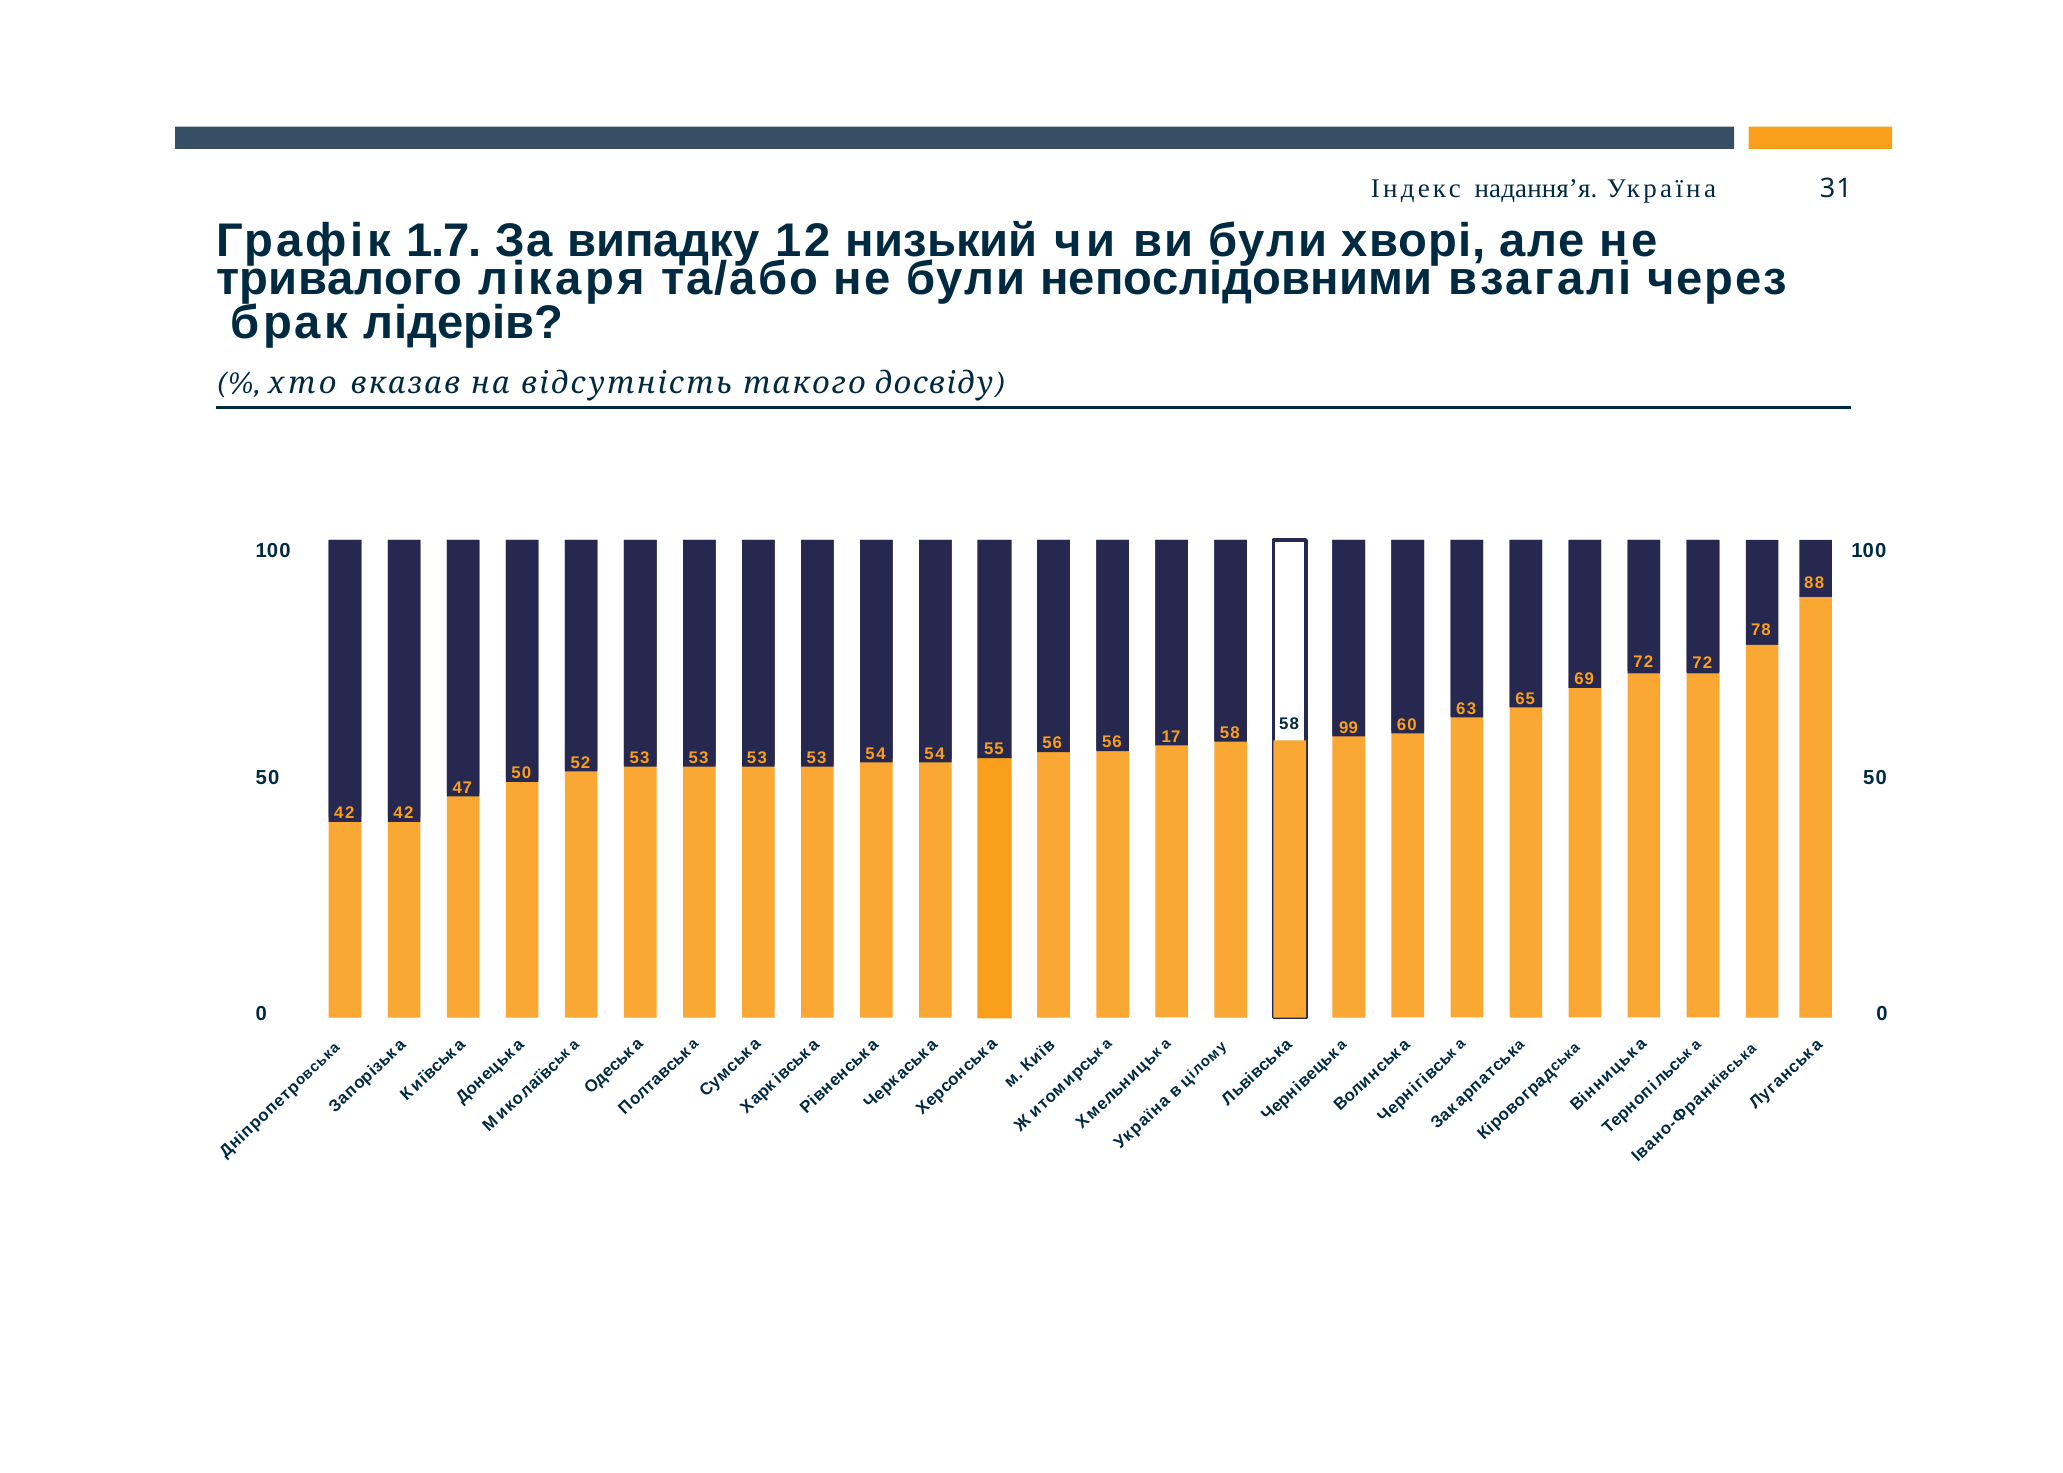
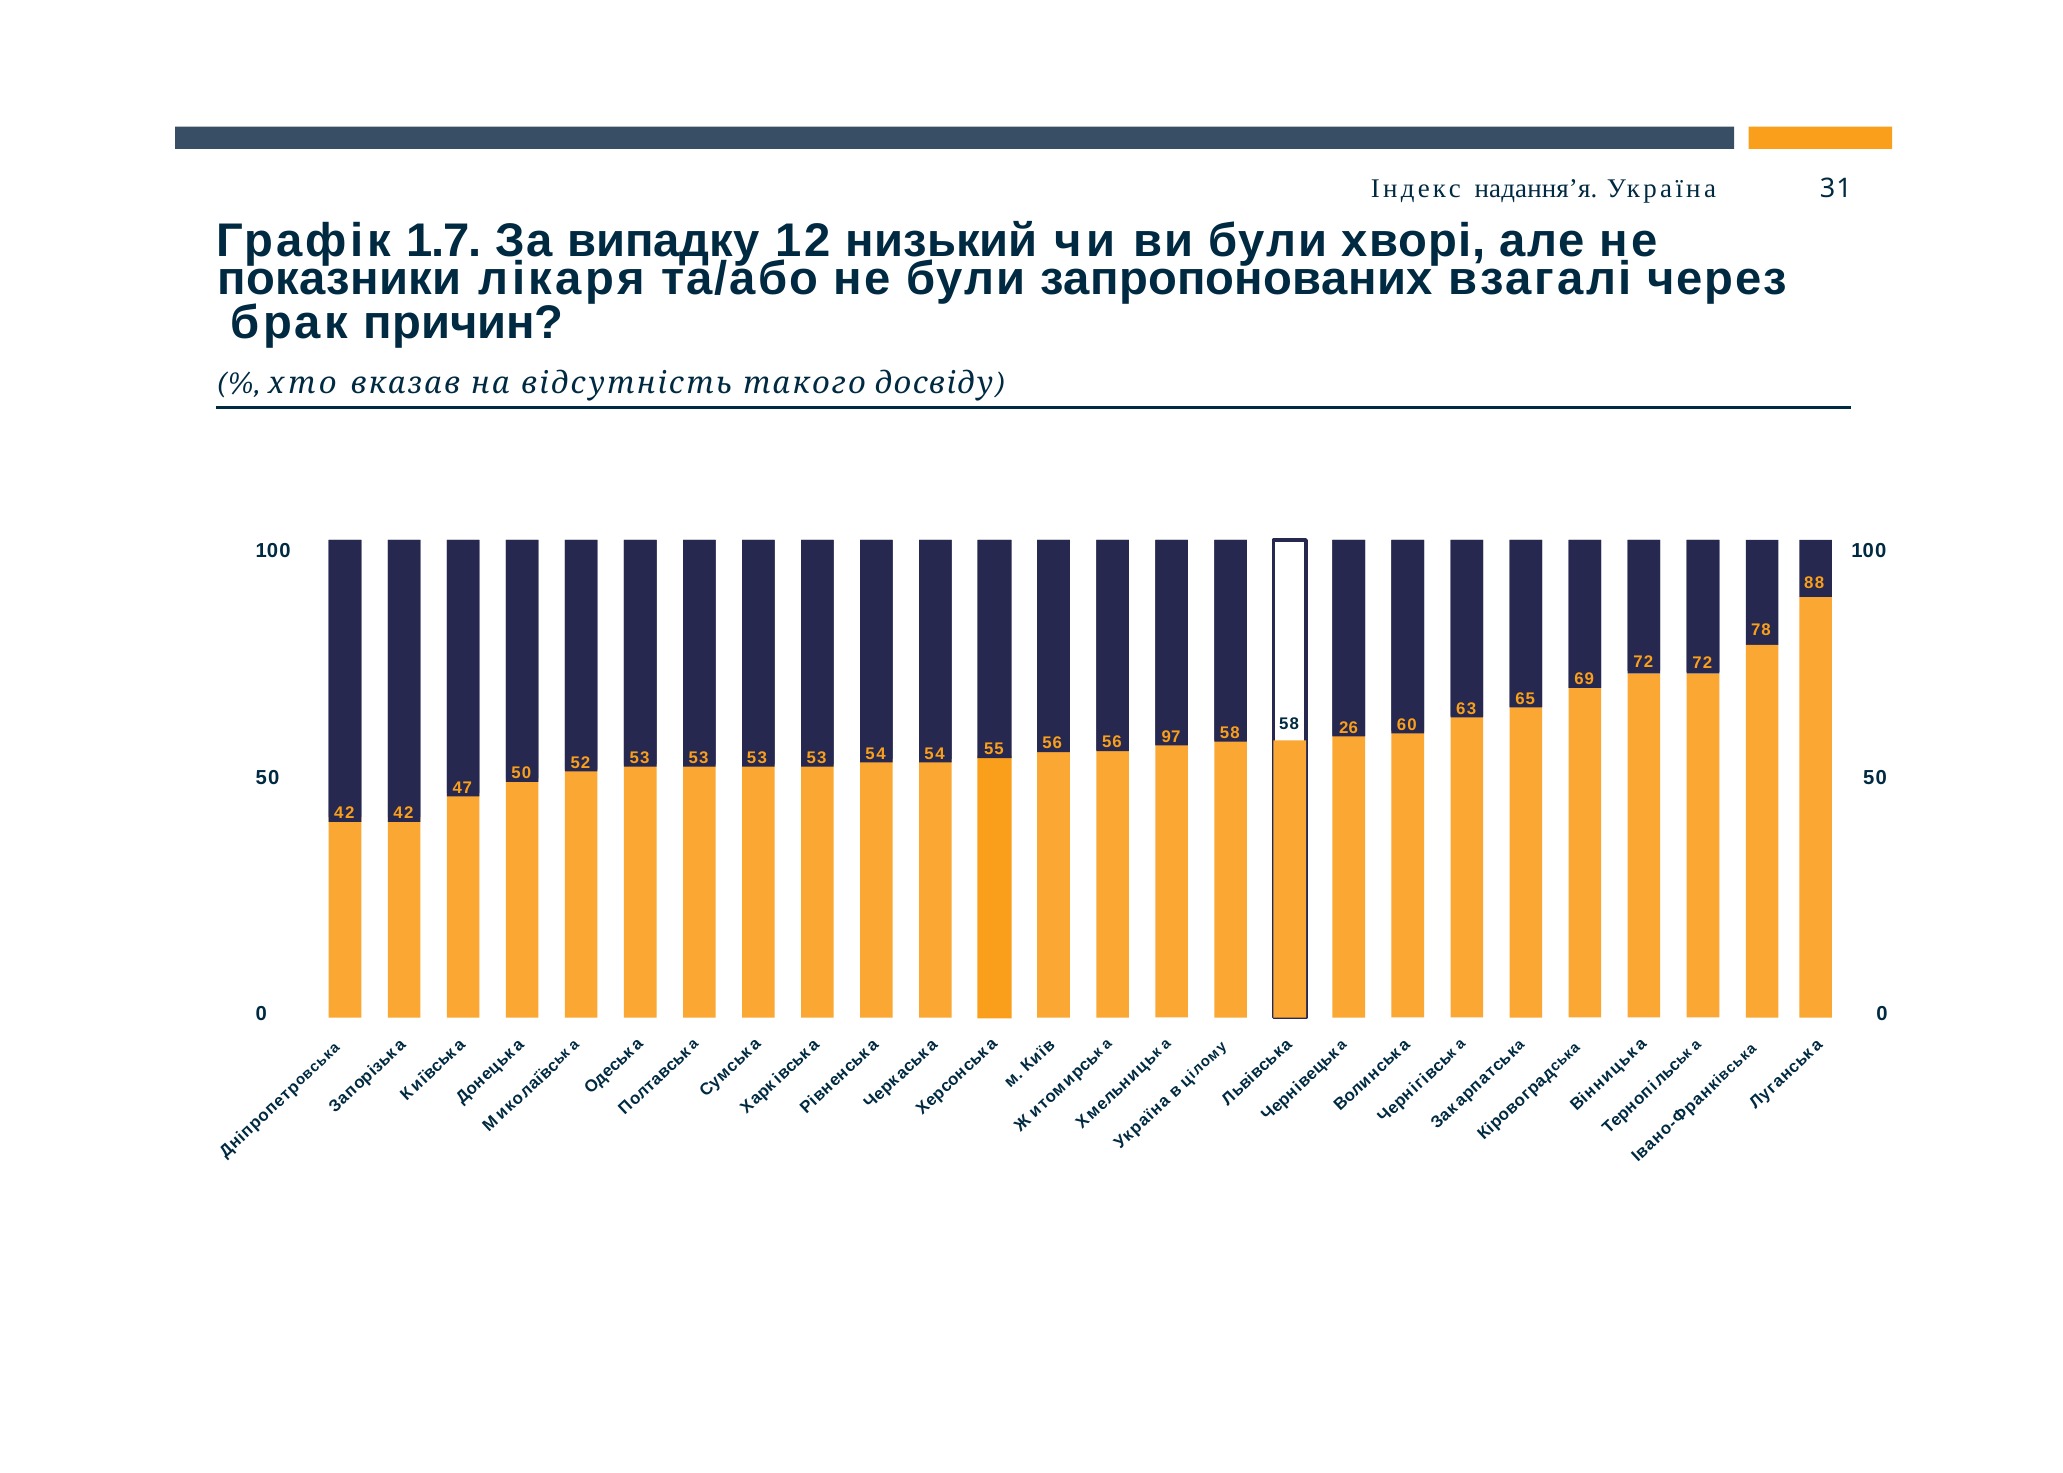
тривалого: тривалого -> показники
непослідовними: непослідовними -> запропонованих
лідерів: лідерів -> причин
99: 99 -> 26
17: 17 -> 97
